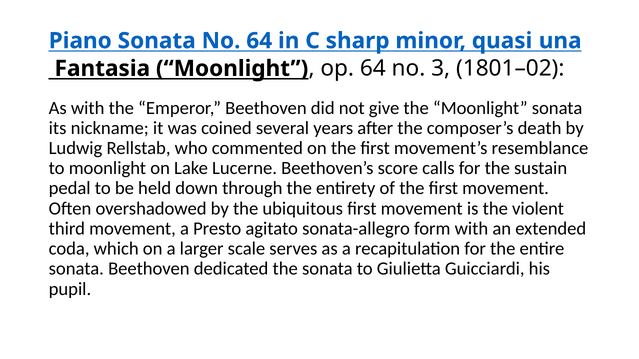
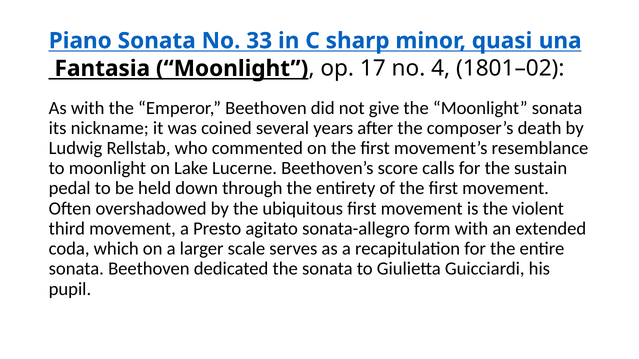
No 64: 64 -> 33
op 64: 64 -> 17
3: 3 -> 4
